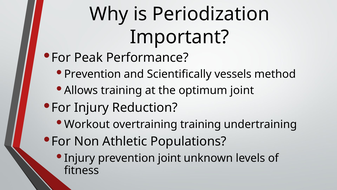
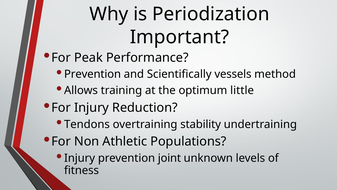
optimum joint: joint -> little
Workout: Workout -> Tendons
overtraining training: training -> stability
